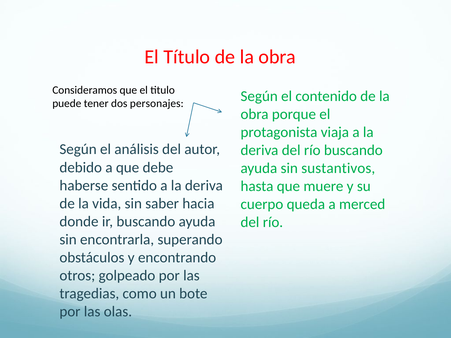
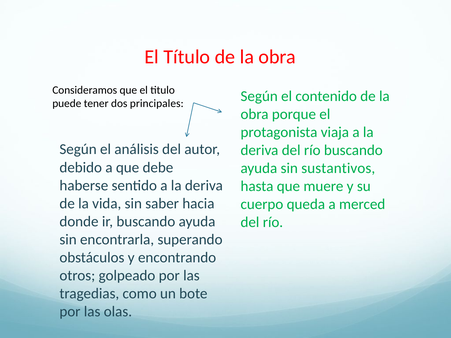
personajes: personajes -> principales
